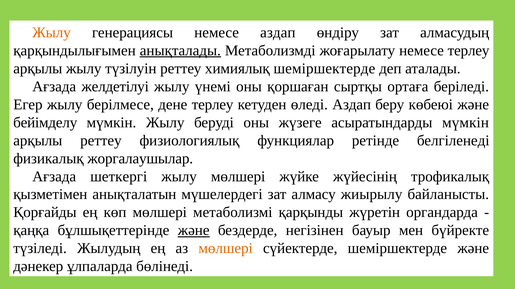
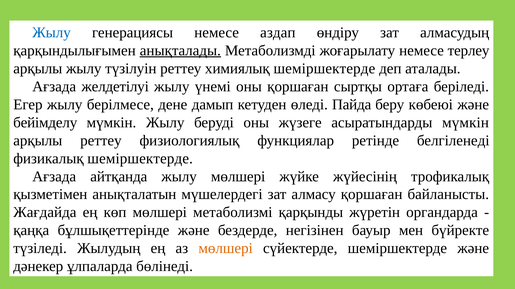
Жылу at (52, 33) colour: orange -> blue
дене терлеу: терлеу -> дамып
өледі Аздап: Аздап -> Пайда
физикалық жоргалаушылар: жоргалаушылар -> шеміршектерде
шеткергі: шеткергі -> айтқанда
алмасу жиырылу: жиырылу -> қоршаған
Қорғайды: Қорғайды -> Жағдайда
және at (194, 231) underline: present -> none
